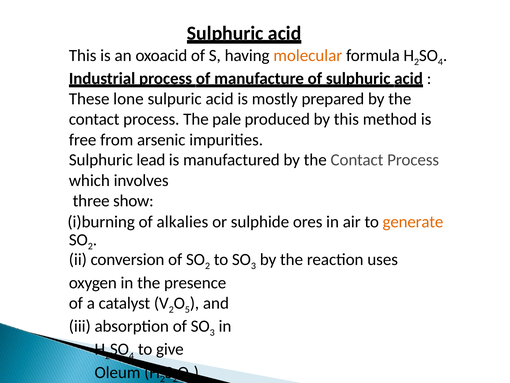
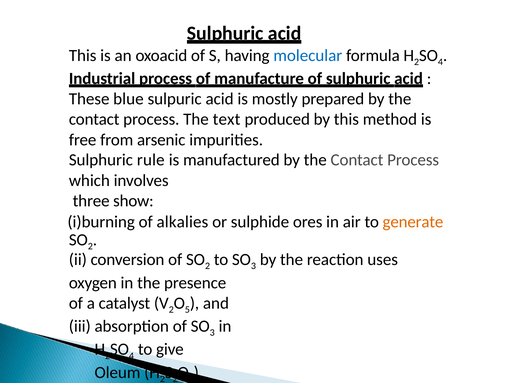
molecular colour: orange -> blue
lone: lone -> blue
pale: pale -> text
lead: lead -> rule
